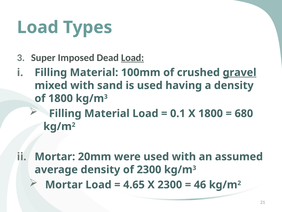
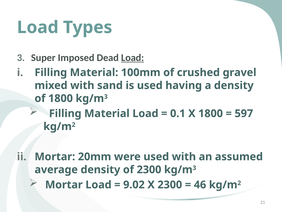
gravel underline: present -> none
680: 680 -> 597
4.65: 4.65 -> 9.02
